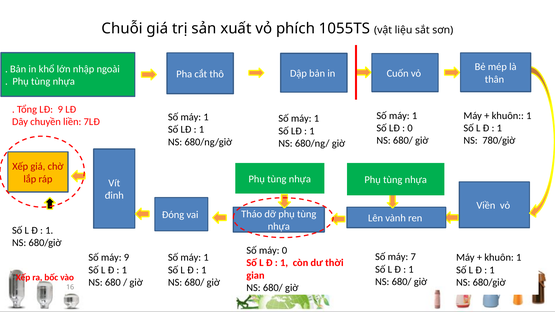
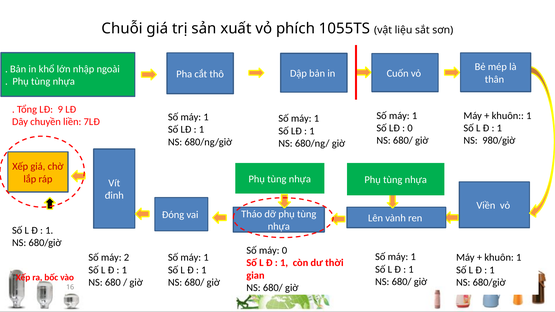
780/giờ: 780/giờ -> 980/giờ
7 at (413, 257): 7 -> 1
máy 9: 9 -> 2
